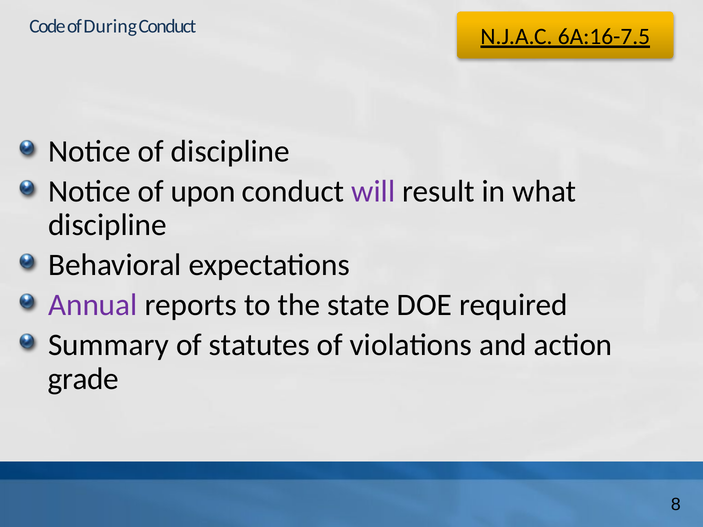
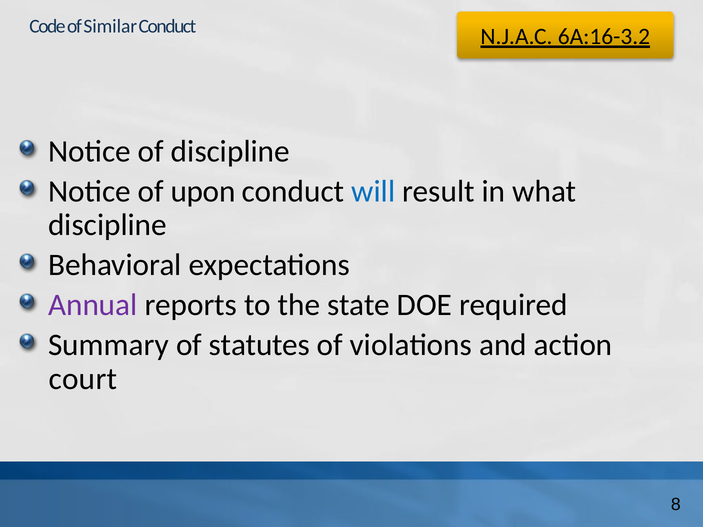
During: During -> Similar
6A:16-7.5: 6A:16-7.5 -> 6A:16-3.2
will colour: purple -> blue
grade: grade -> court
